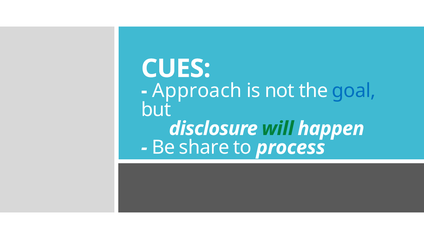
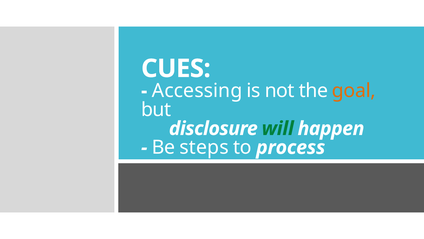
Approach: Approach -> Accessing
goal colour: blue -> orange
share: share -> steps
